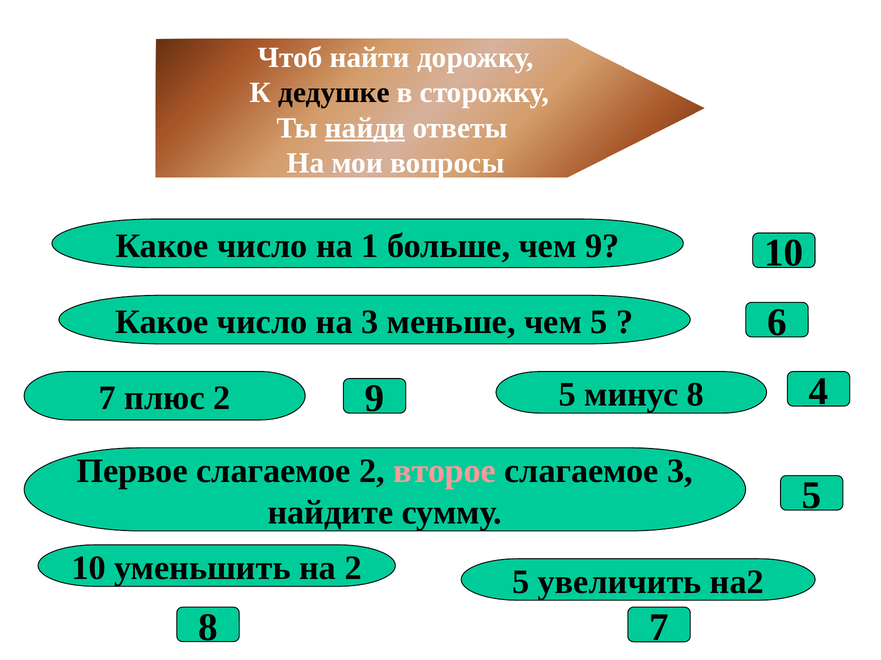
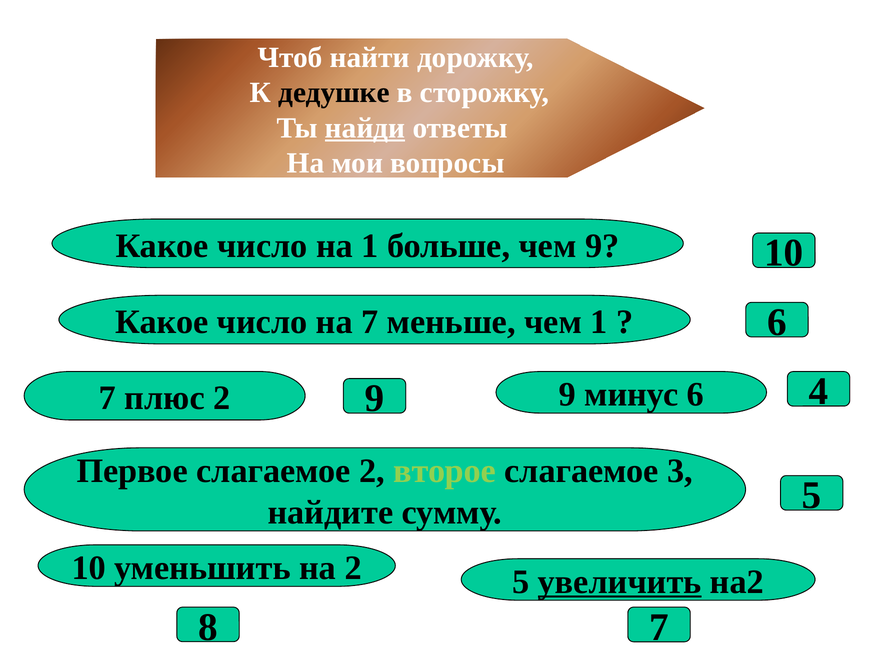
на 3: 3 -> 7
чем 5: 5 -> 1
плюс 2 5: 5 -> 9
минус 8: 8 -> 6
второе colour: pink -> light green
увеличить underline: none -> present
